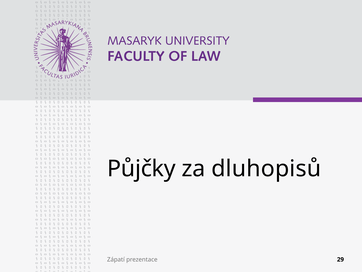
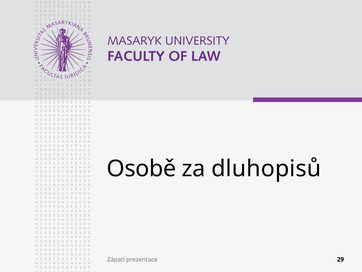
Půjčky: Půjčky -> Osobě
